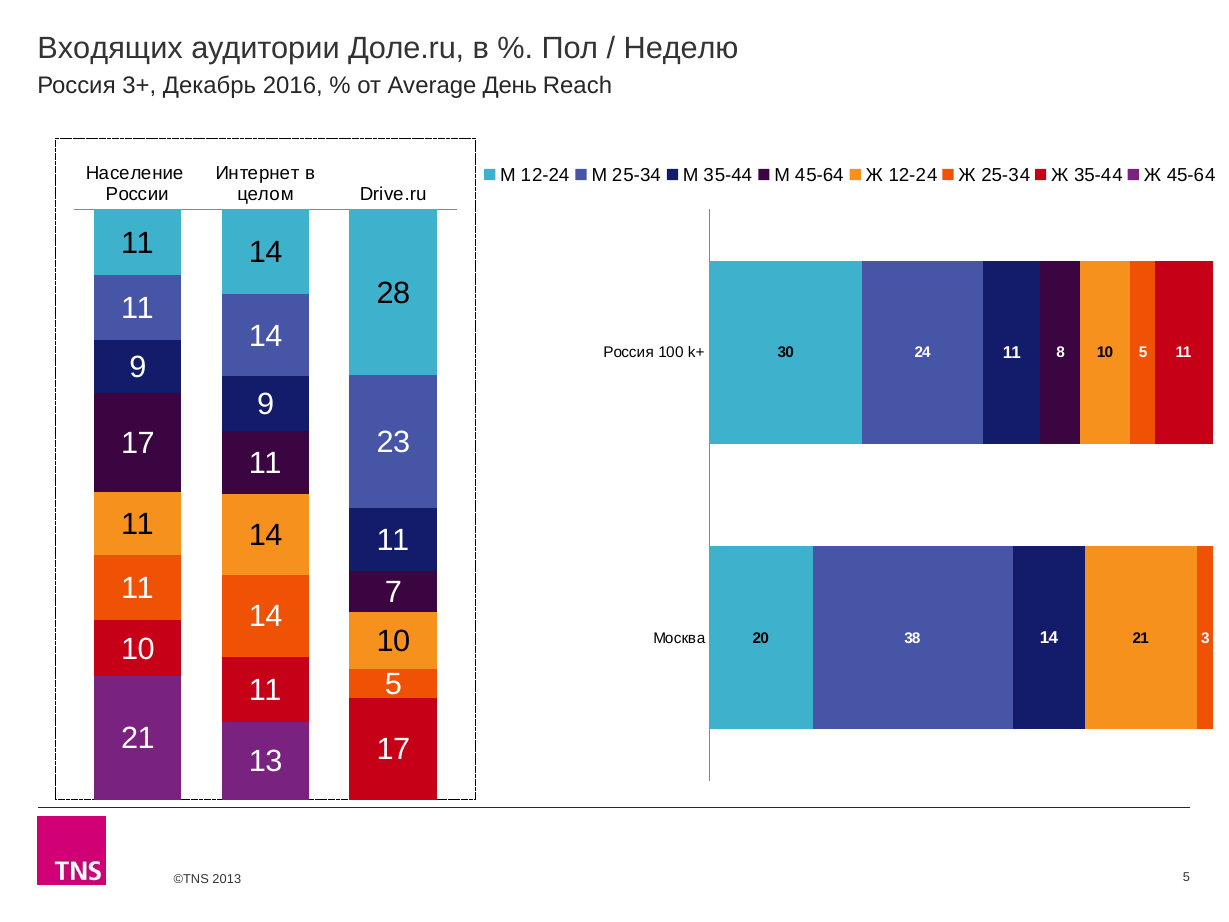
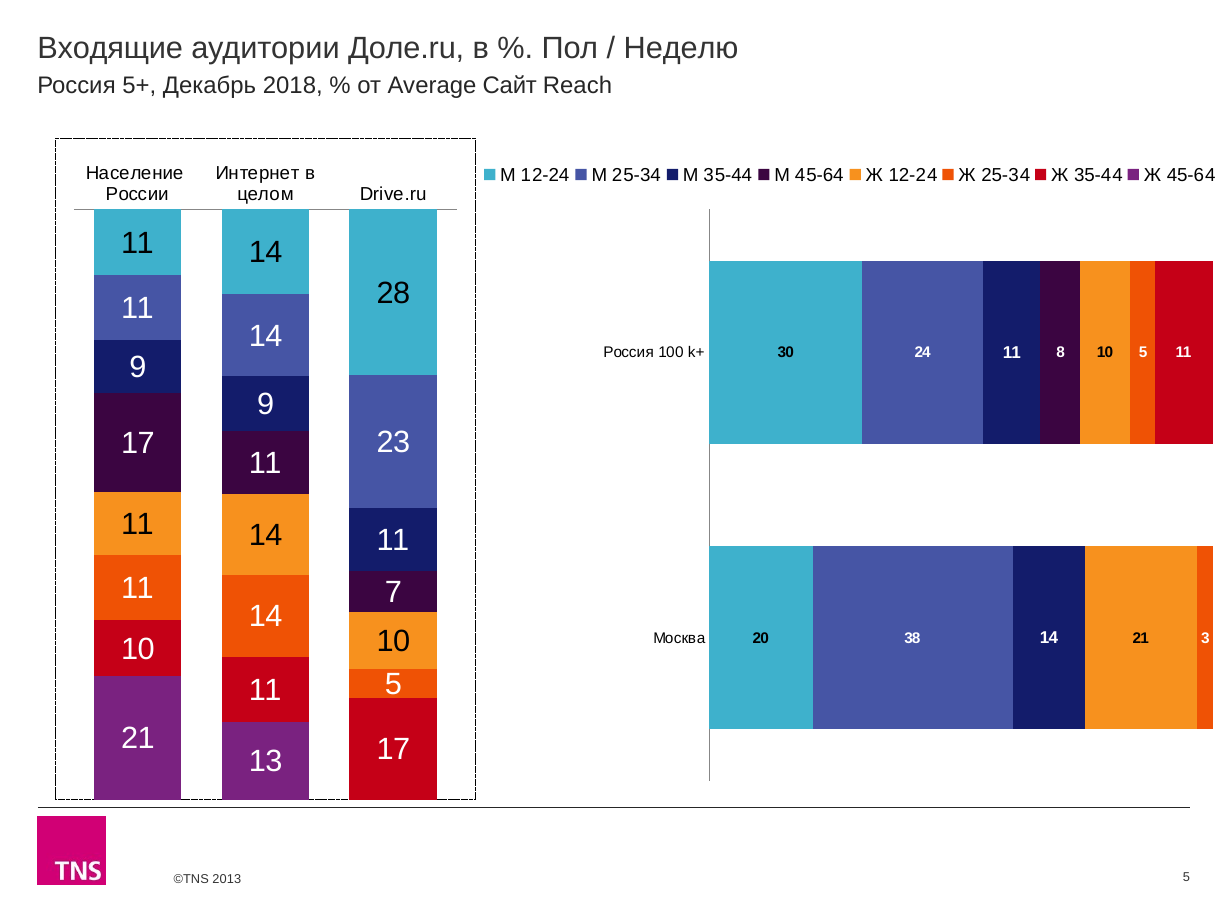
Входящих: Входящих -> Входящие
3+: 3+ -> 5+
2016: 2016 -> 2018
День: День -> Сайт
